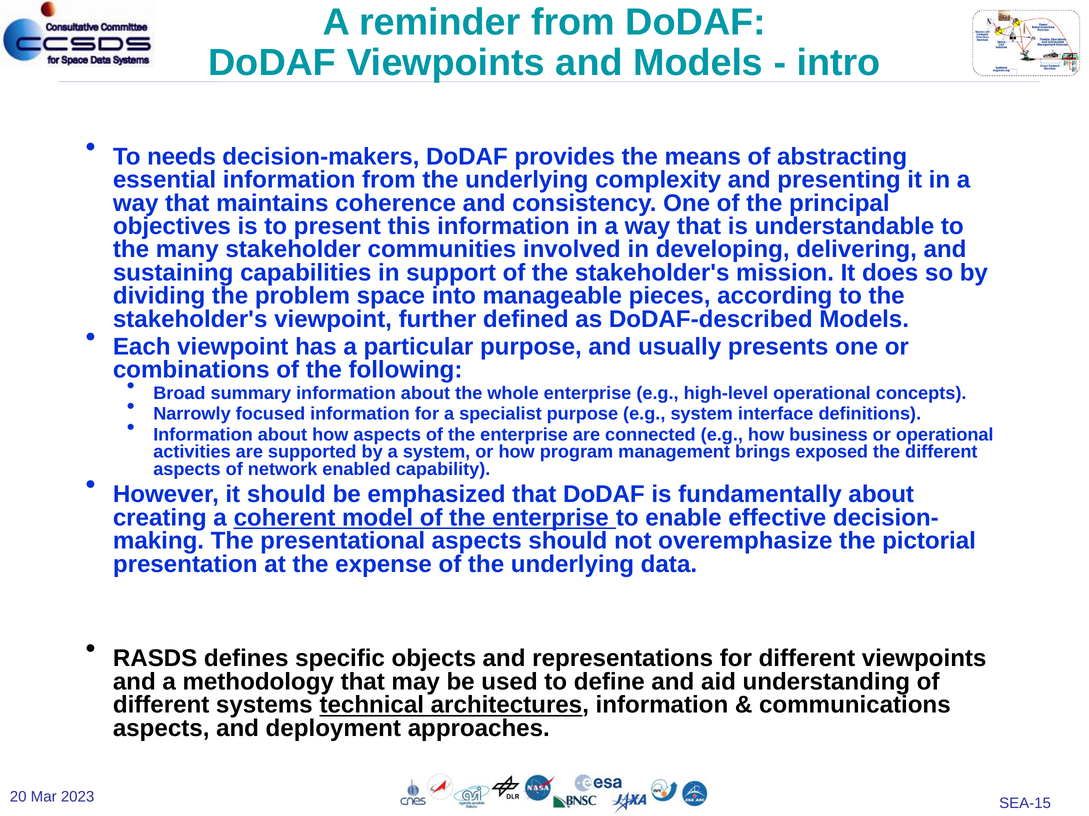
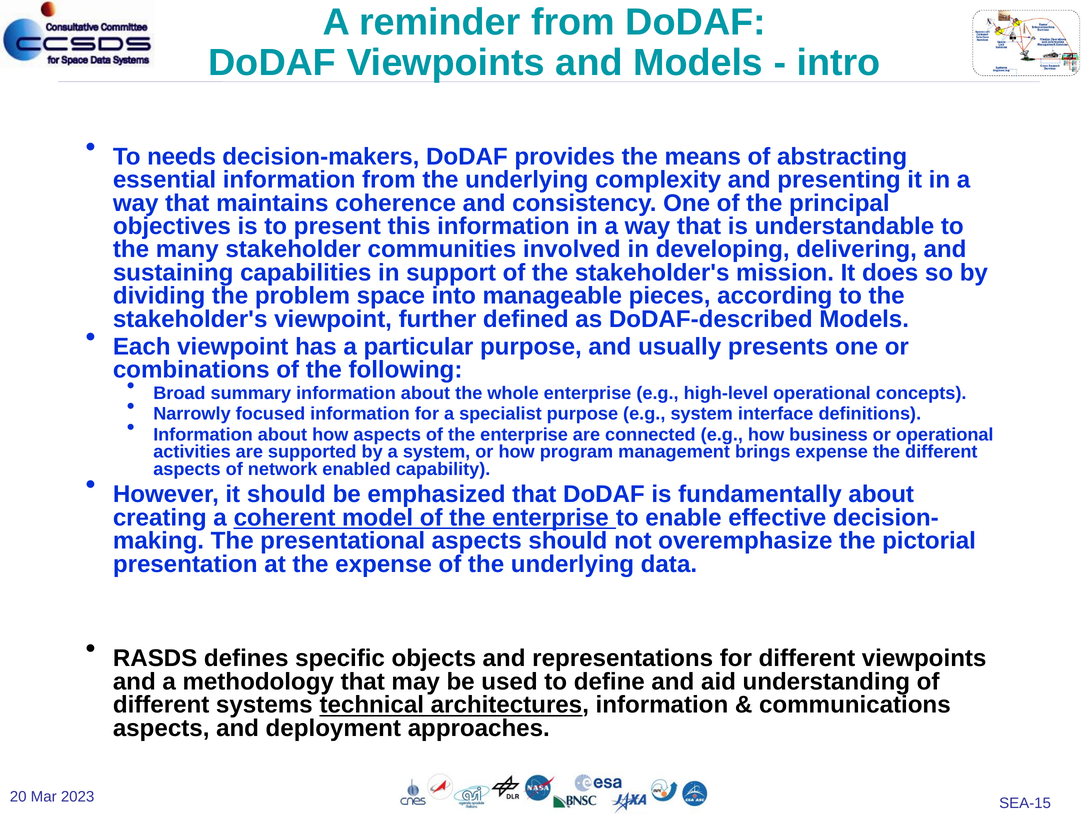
brings exposed: exposed -> expense
